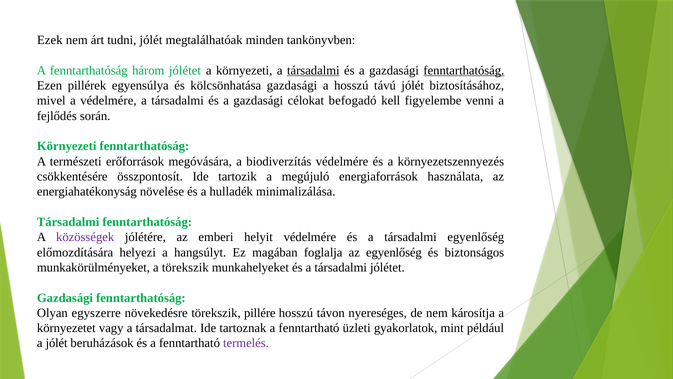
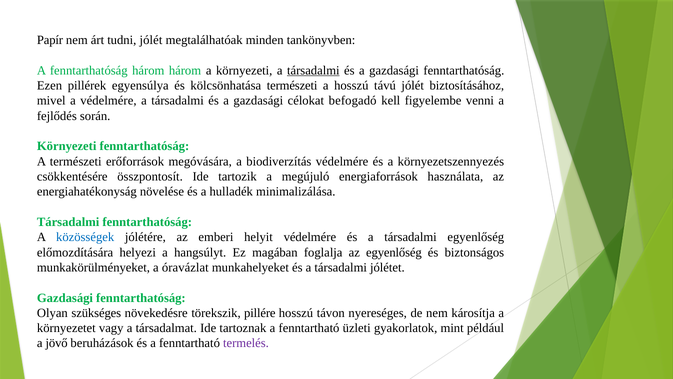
Ezek: Ezek -> Papír
három jólétet: jólétet -> három
fenntarthatóság at (464, 70) underline: present -> none
kölcsönhatása gazdasági: gazdasági -> természeti
közösségek colour: purple -> blue
a törekszik: törekszik -> óravázlat
egyszerre: egyszerre -> szükséges
a jólét: jólét -> jövő
